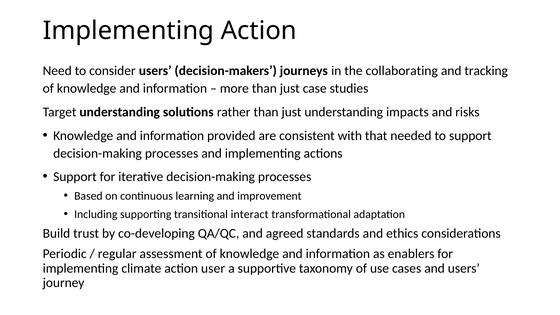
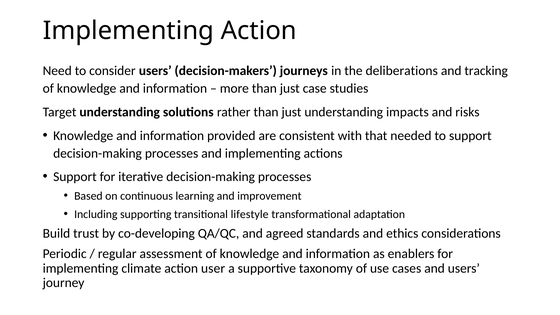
collaborating: collaborating -> deliberations
interact: interact -> lifestyle
